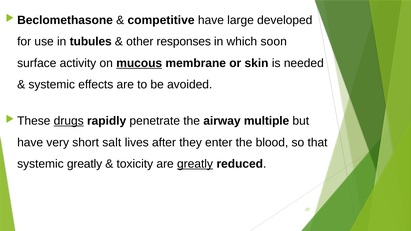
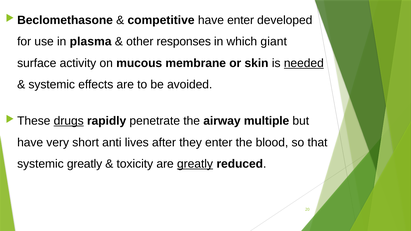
have large: large -> enter
tubules: tubules -> plasma
soon: soon -> giant
mucous underline: present -> none
needed underline: none -> present
salt: salt -> anti
